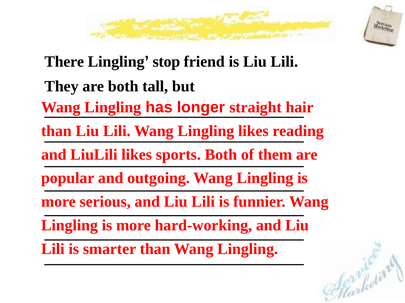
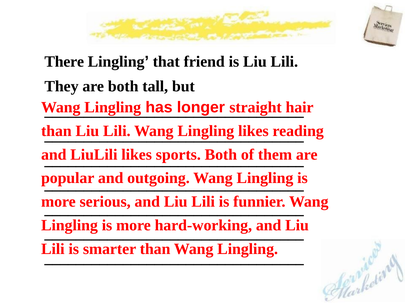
stop: stop -> that
